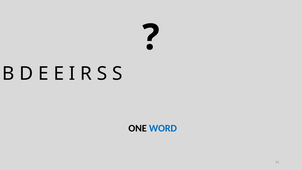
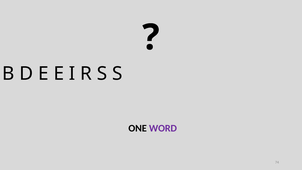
WORD colour: blue -> purple
